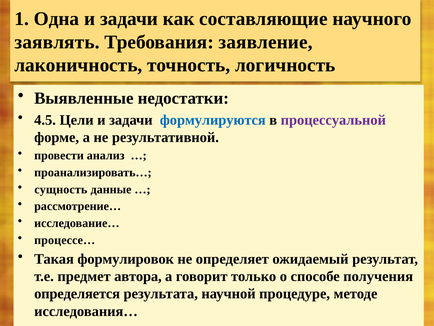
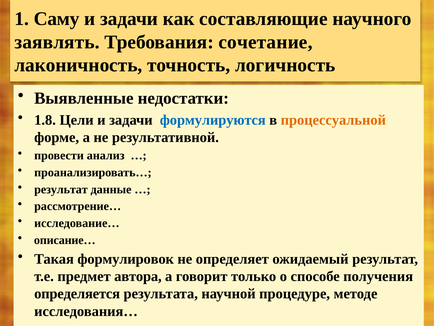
Одна: Одна -> Саму
заявление: заявление -> сочетание
4.5: 4.5 -> 1.8
процессуальной colour: purple -> orange
сущность at (61, 189): сущность -> результат
процессе…: процессе… -> описание…
